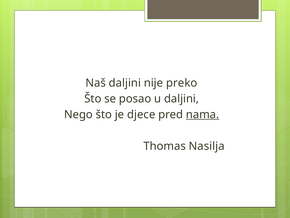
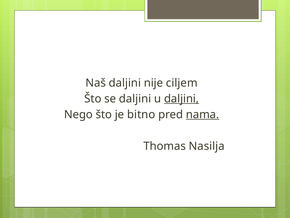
preko: preko -> ciljem
se posao: posao -> daljini
daljini at (181, 98) underline: none -> present
djece: djece -> bitno
